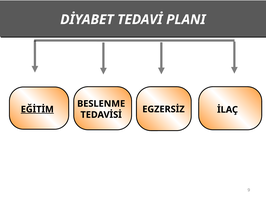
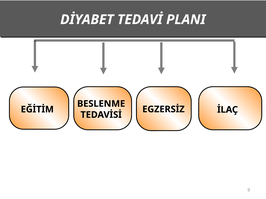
EĞİTİM underline: present -> none
